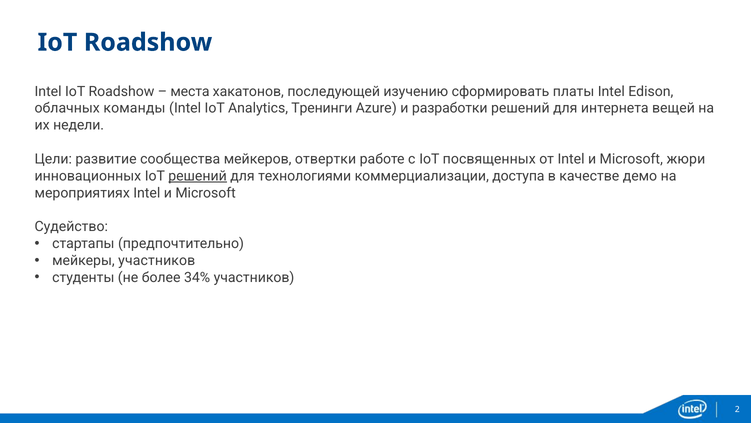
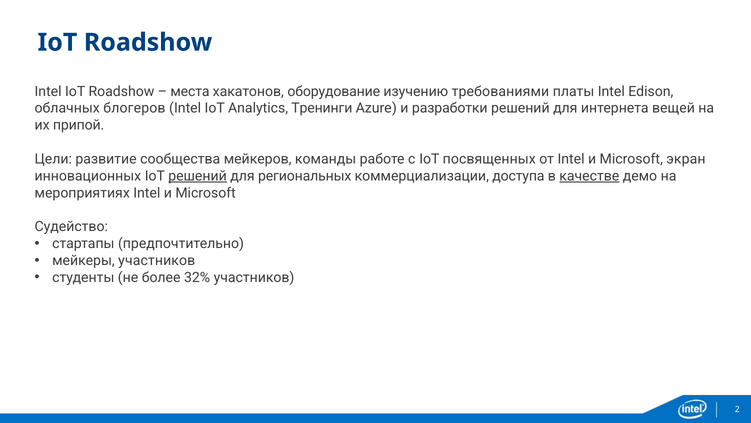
последующей: последующей -> оборудование
сформировать: сформировать -> требованиями
команды: команды -> блогеров
недели: недели -> припой
отвертки: отвертки -> команды
жюри: жюри -> экран
технологиями: технологиями -> региональных
качестве underline: none -> present
34%: 34% -> 32%
